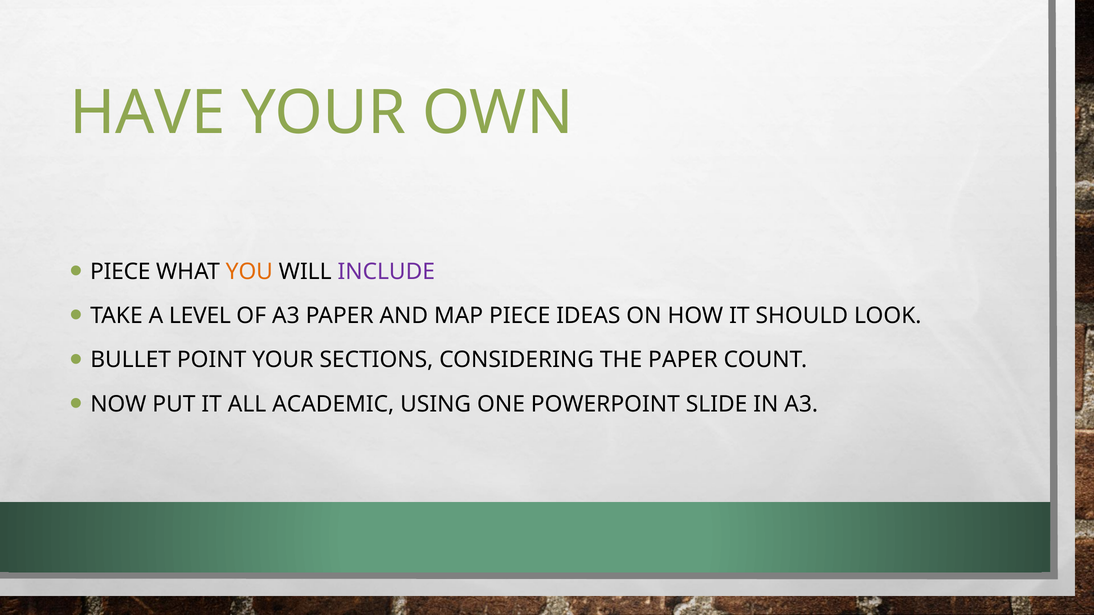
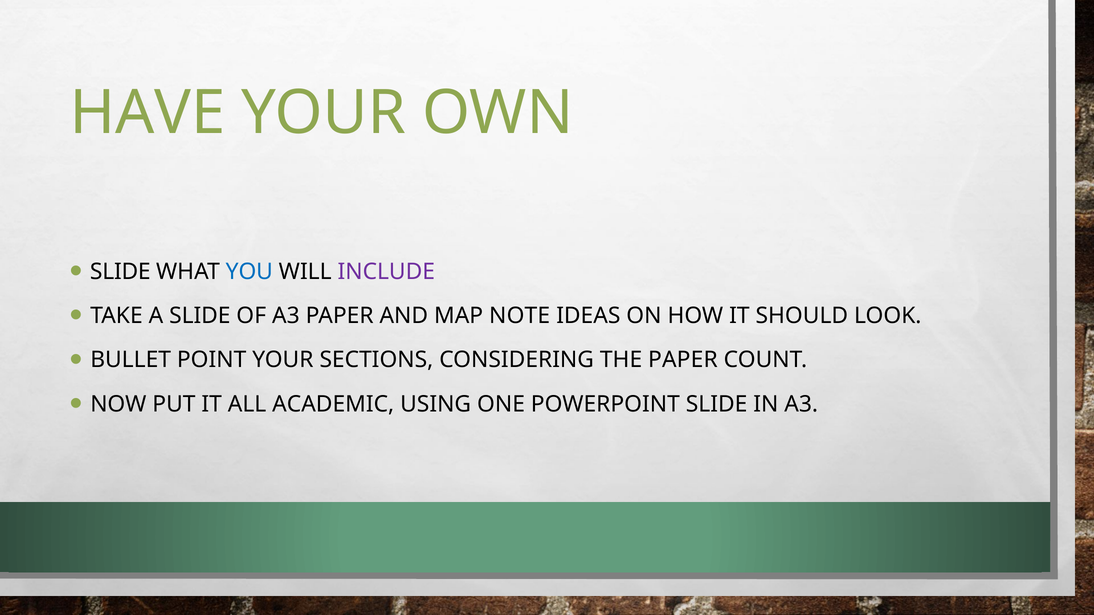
PIECE at (120, 272): PIECE -> SLIDE
YOU colour: orange -> blue
A LEVEL: LEVEL -> SLIDE
MAP PIECE: PIECE -> NOTE
